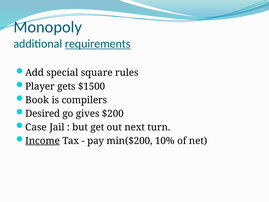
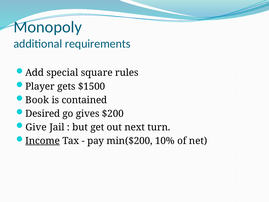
requirements underline: present -> none
compilers: compilers -> contained
Case: Case -> Give
